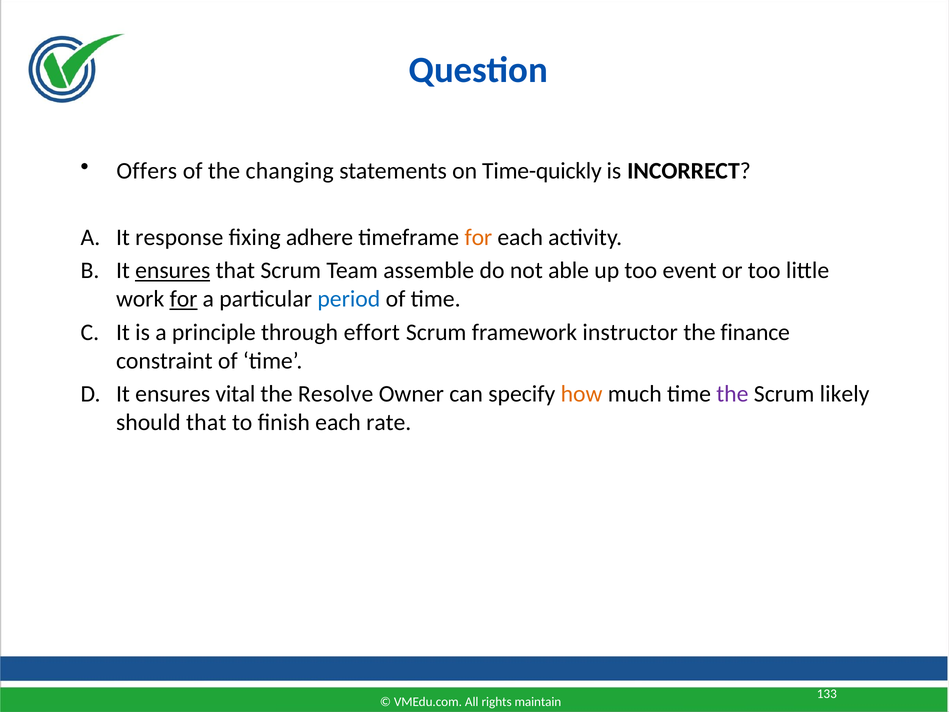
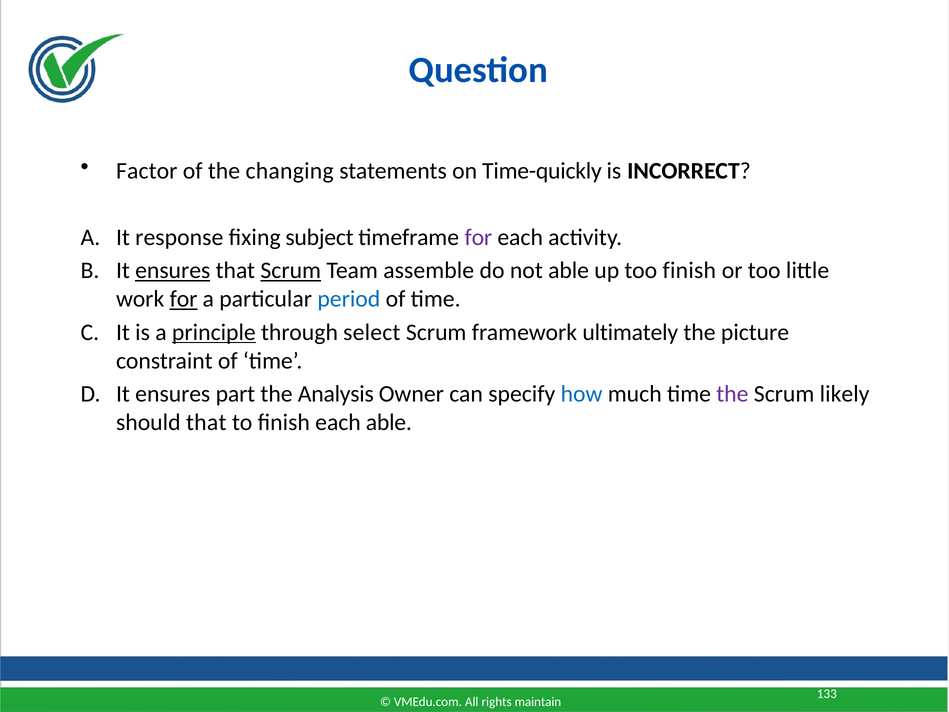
Offers: Offers -> Factor
adhere: adhere -> subject
for at (478, 237) colour: orange -> purple
Scrum at (291, 270) underline: none -> present
too event: event -> finish
principle underline: none -> present
effort: effort -> select
instructor: instructor -> ultimately
finance: finance -> picture
vital: vital -> part
Resolve: Resolve -> Analysis
how colour: orange -> blue
each rate: rate -> able
